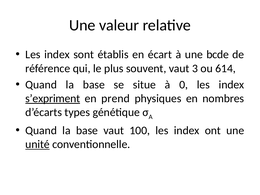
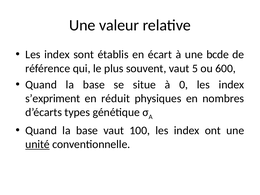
3: 3 -> 5
614: 614 -> 600
s’expriment underline: present -> none
prend: prend -> réduit
